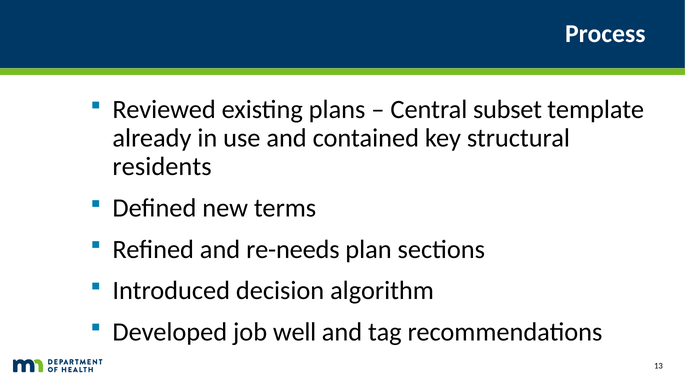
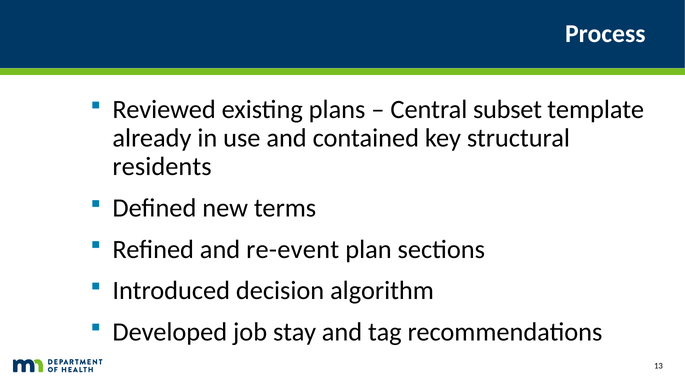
re-needs: re-needs -> re-event
well: well -> stay
